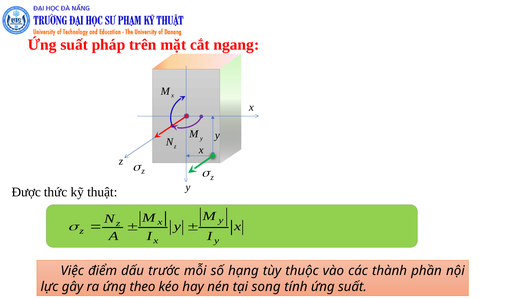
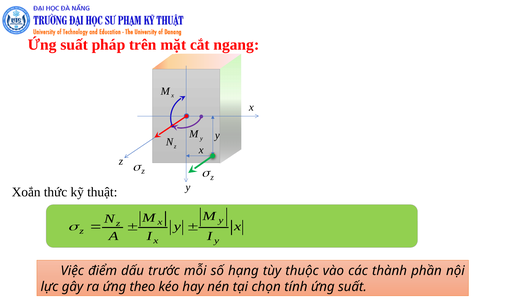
Được: Được -> Xoắn
song: song -> chọn
